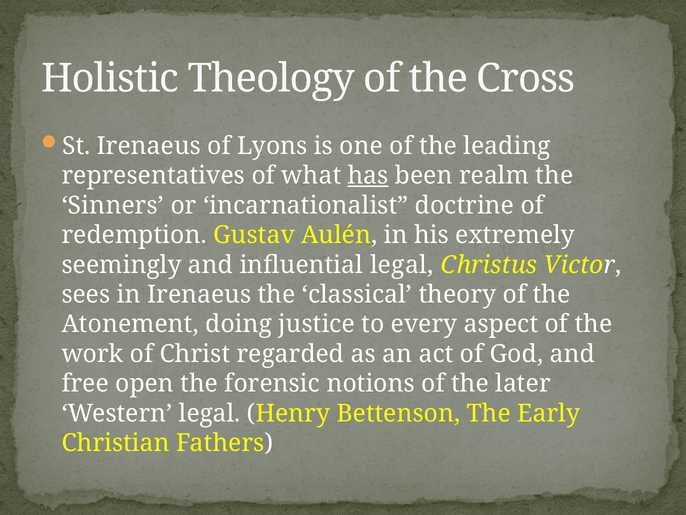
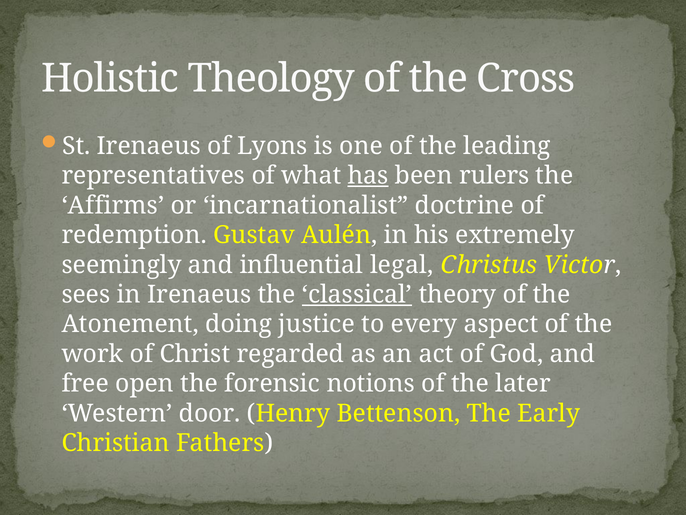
realm: realm -> rulers
Sinners: Sinners -> Affirms
classical underline: none -> present
Western legal: legal -> door
